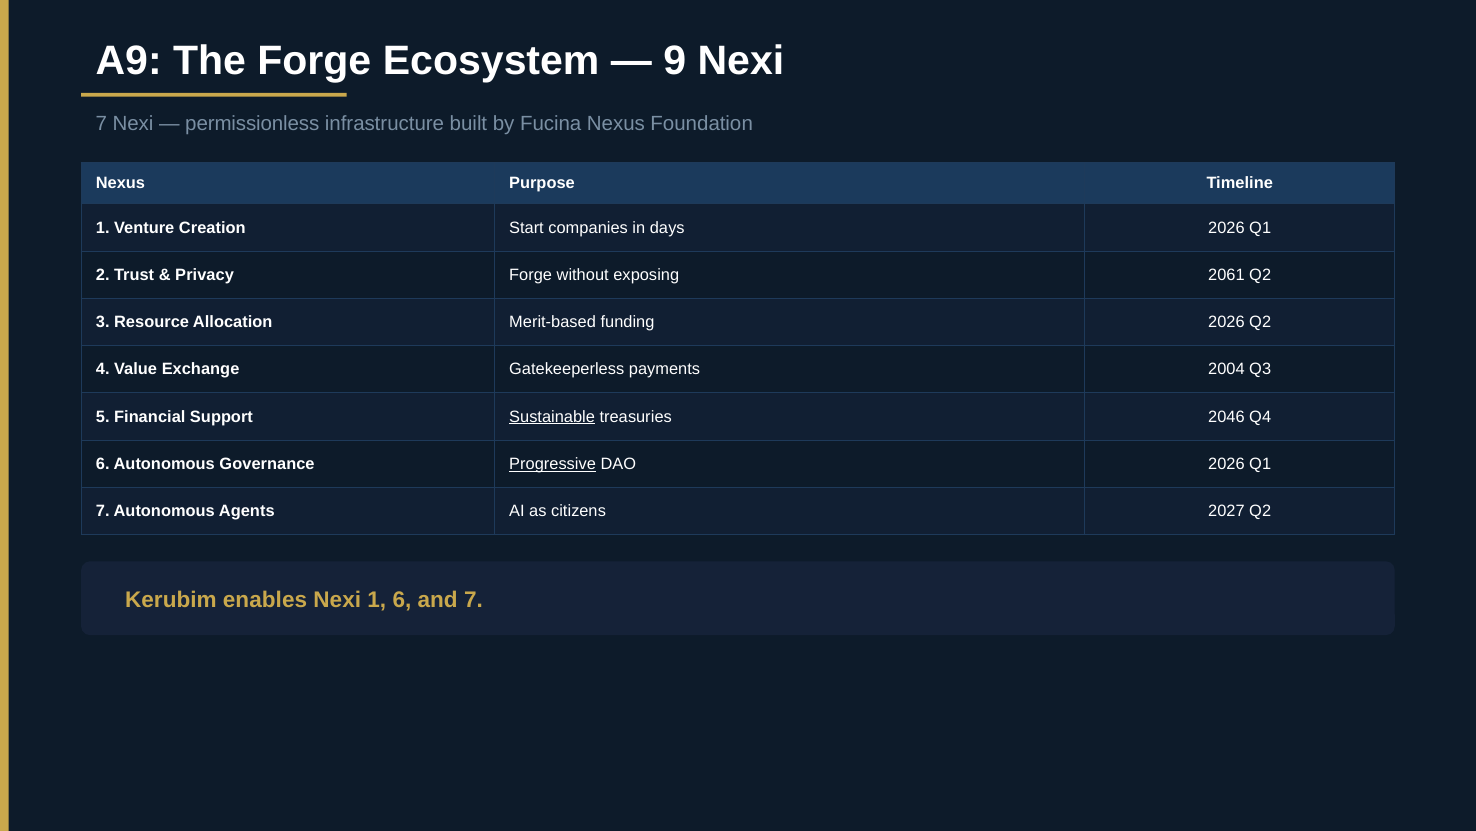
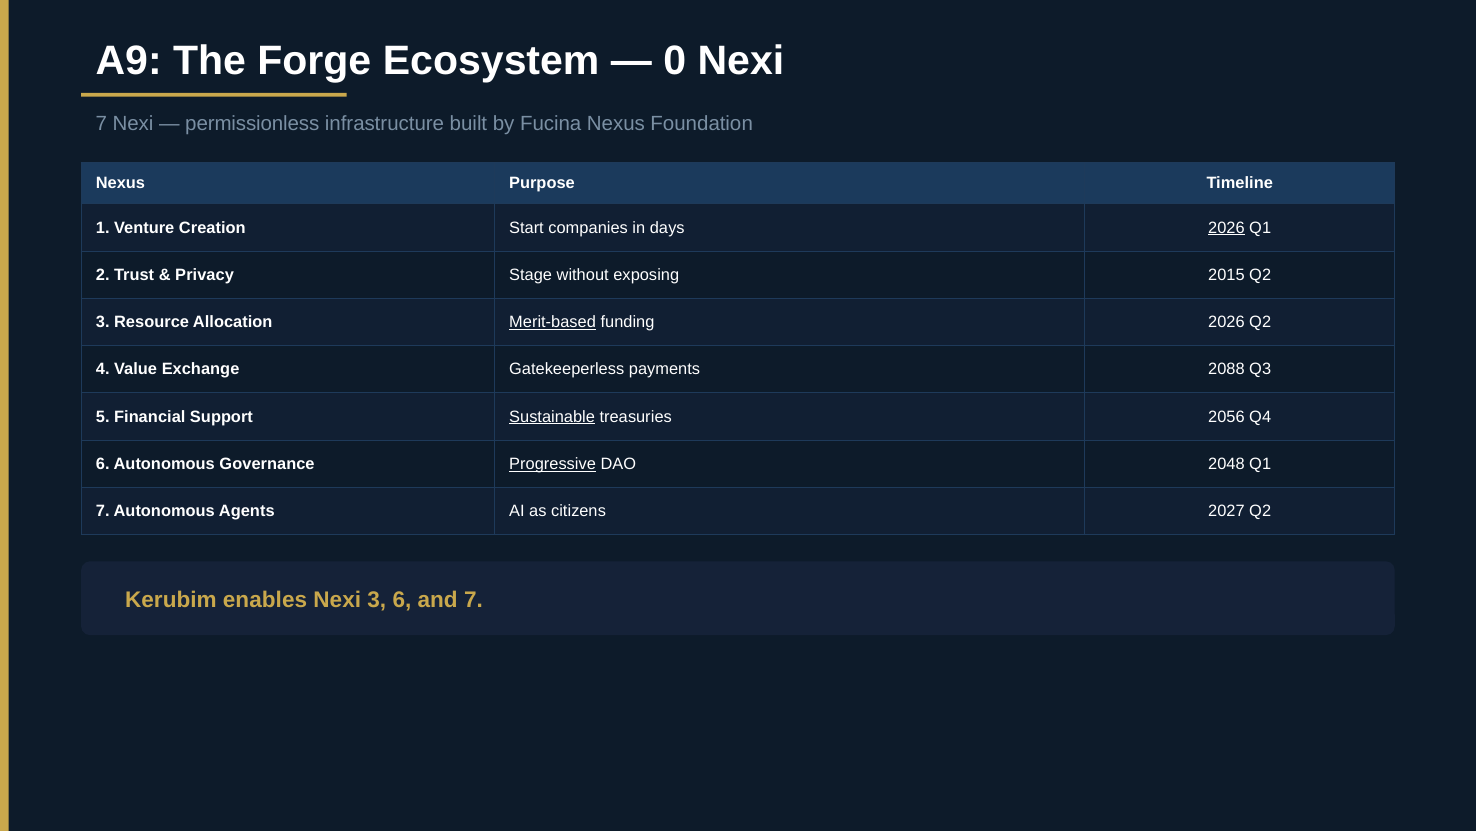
9: 9 -> 0
2026 at (1226, 228) underline: none -> present
Privacy Forge: Forge -> Stage
2061: 2061 -> 2015
Merit-based underline: none -> present
2004: 2004 -> 2088
2046: 2046 -> 2056
DAO 2026: 2026 -> 2048
Nexi 1: 1 -> 3
